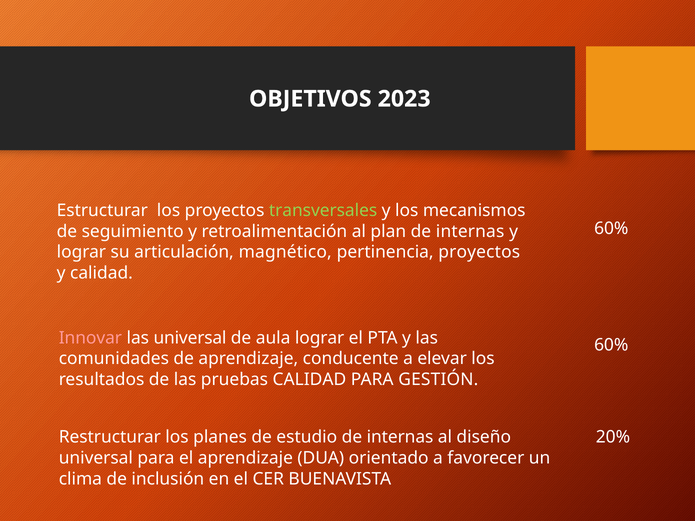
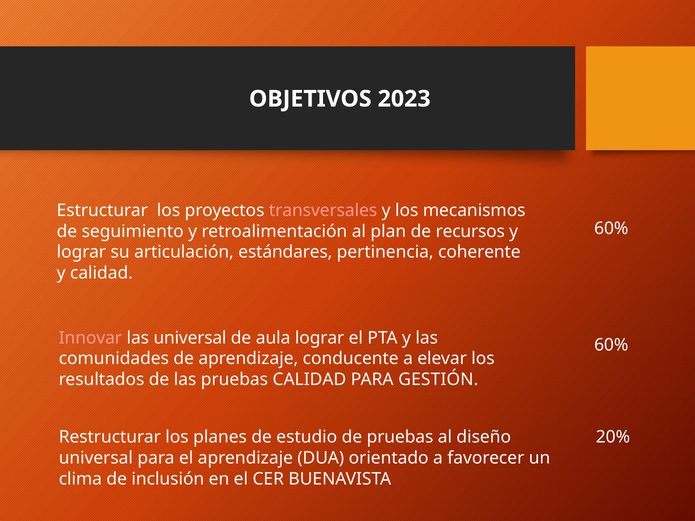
transversales colour: light green -> pink
plan de internas: internas -> recursos
magnético: magnético -> estándares
pertinencia proyectos: proyectos -> coherente
estudio de internas: internas -> pruebas
